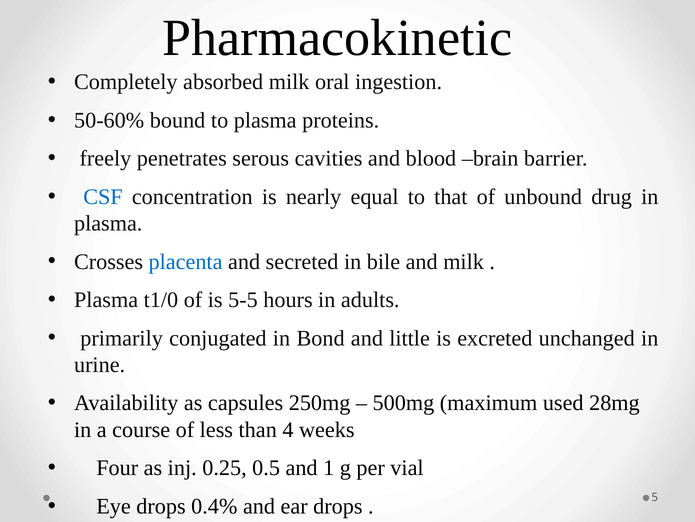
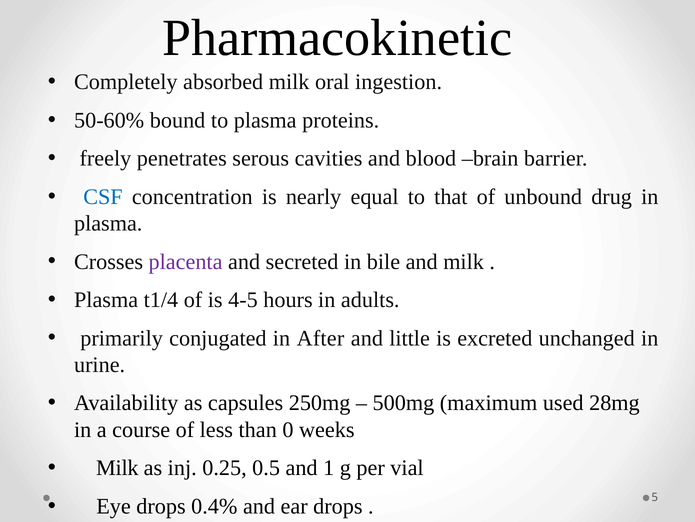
placenta colour: blue -> purple
t1/0: t1/0 -> t1/4
5-5: 5-5 -> 4-5
Bond: Bond -> After
4: 4 -> 0
Four at (117, 467): Four -> Milk
